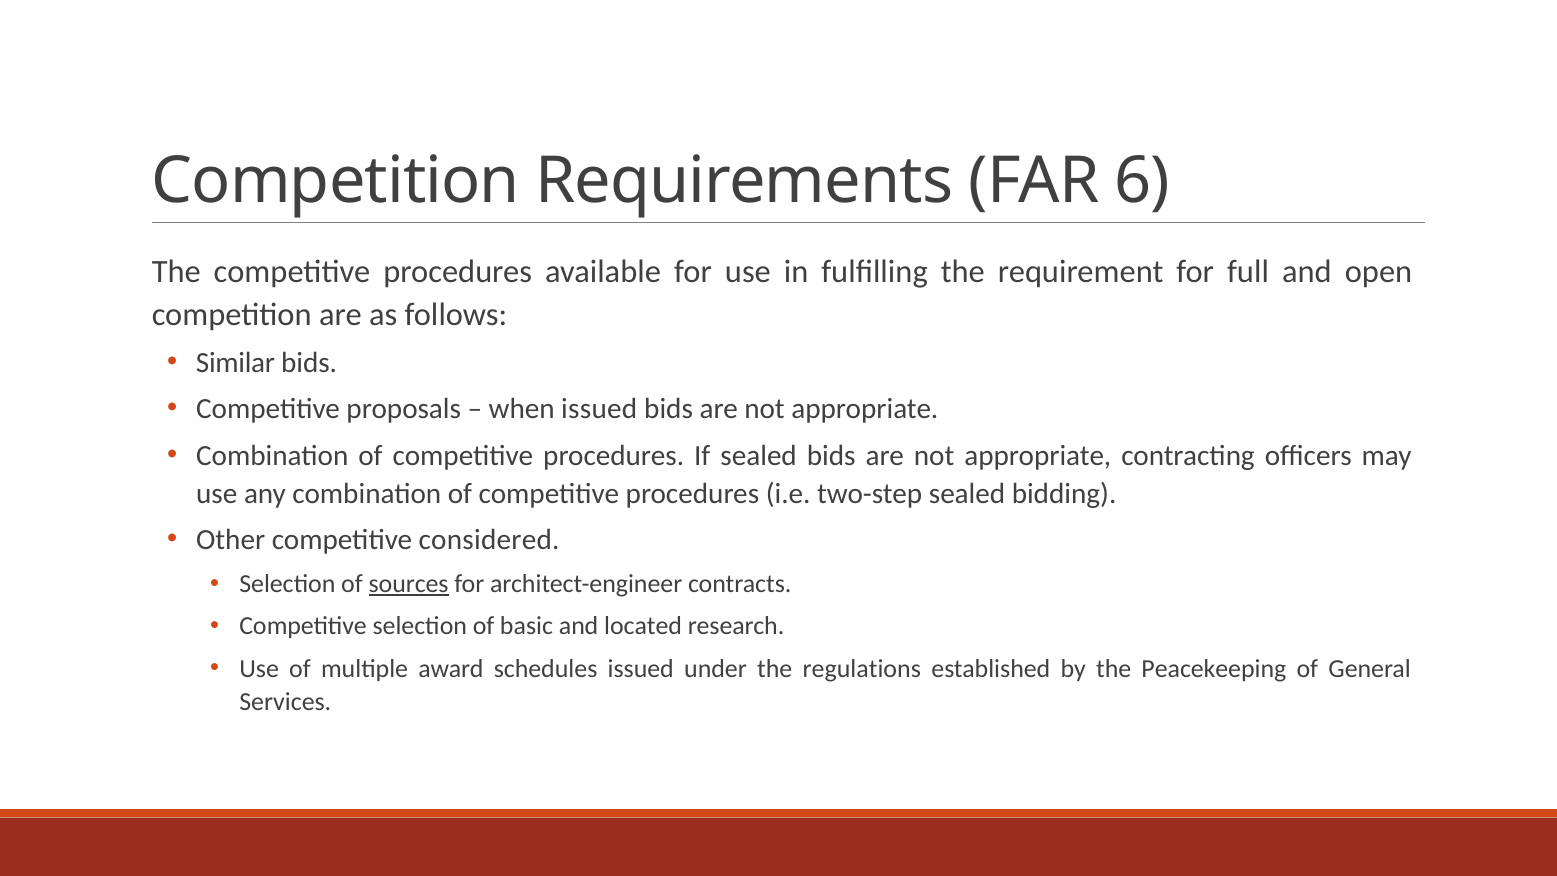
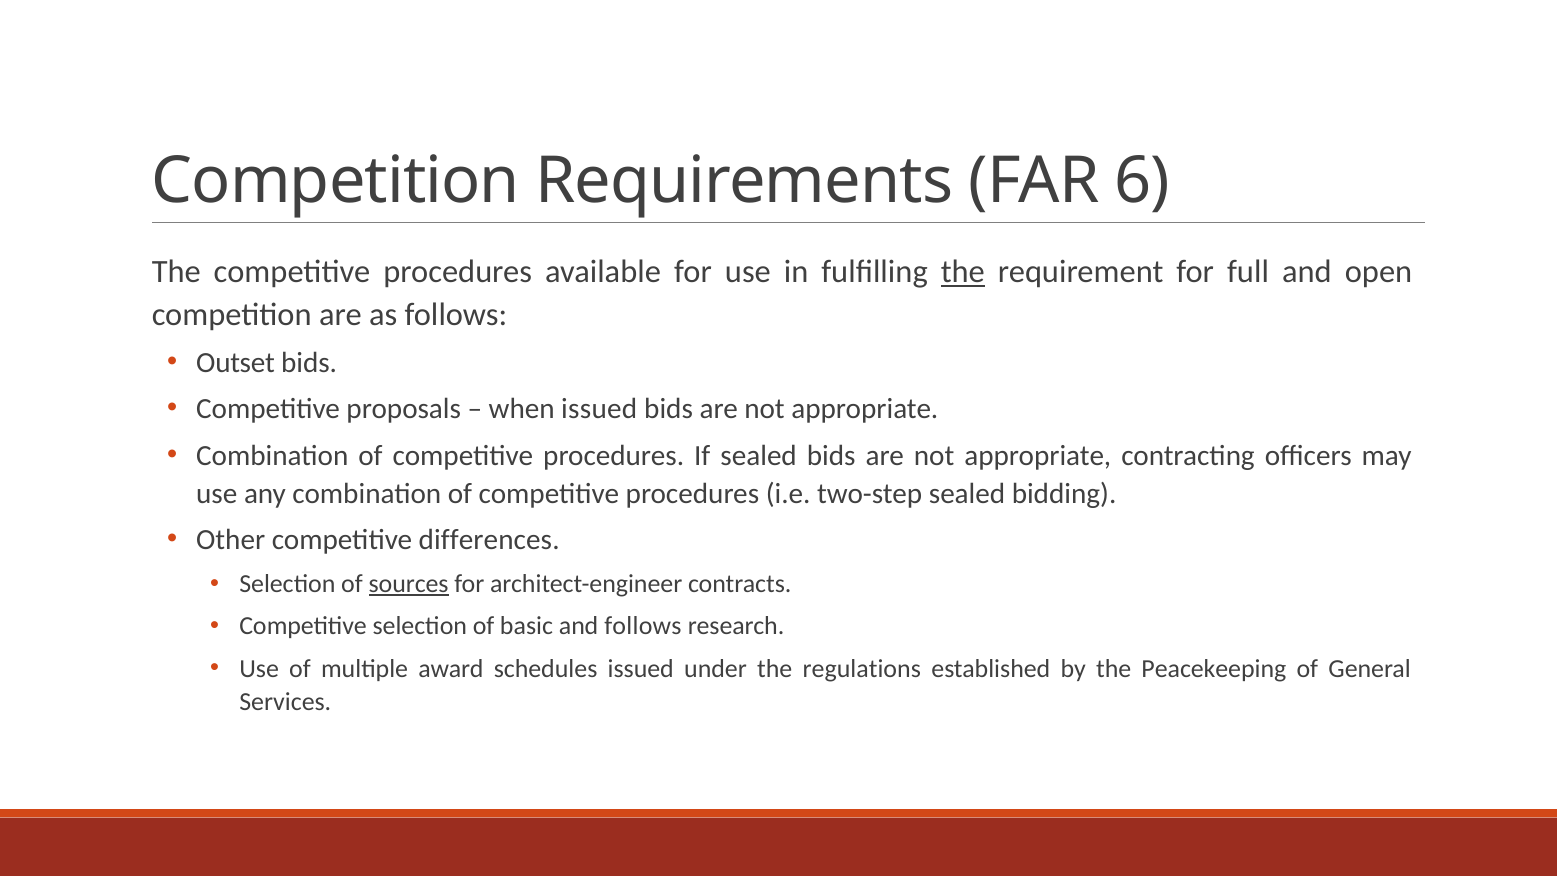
the at (963, 272) underline: none -> present
Similar: Similar -> Outset
considered: considered -> differences
and located: located -> follows
